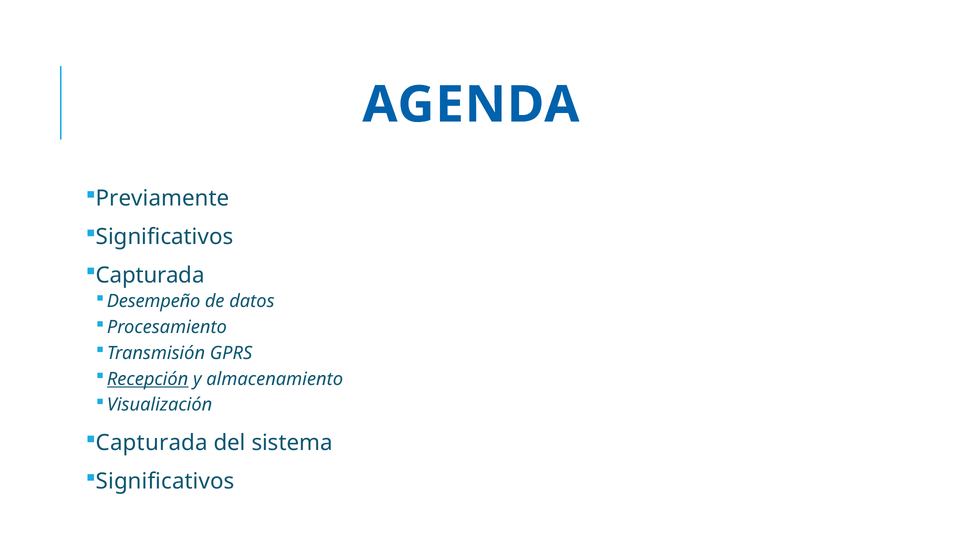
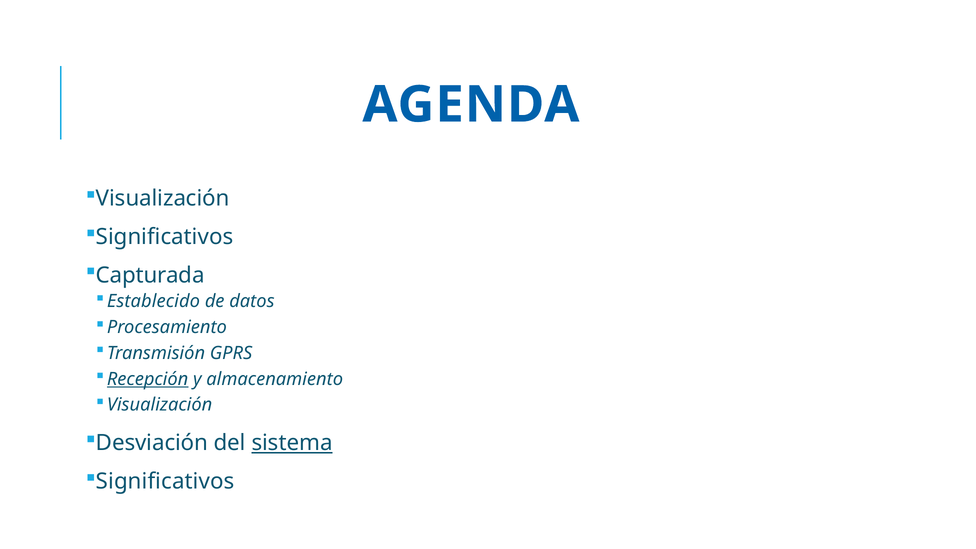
Previamente at (163, 199): Previamente -> Visualización
Desempeño: Desempeño -> Establecido
Capturada at (152, 443): Capturada -> Desviación
sistema underline: none -> present
